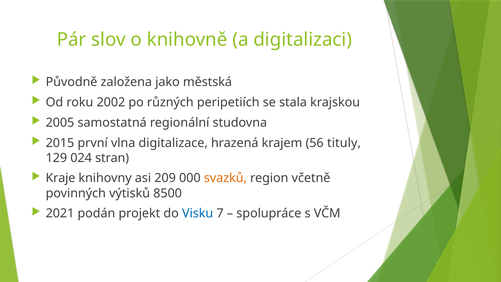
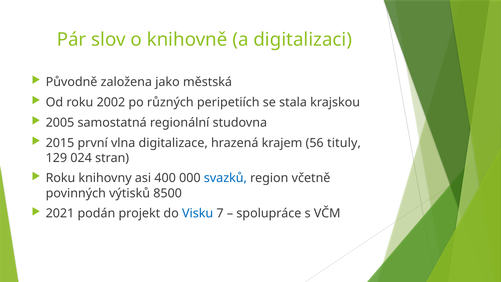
Kraje at (60, 178): Kraje -> Roku
209: 209 -> 400
svazků colour: orange -> blue
